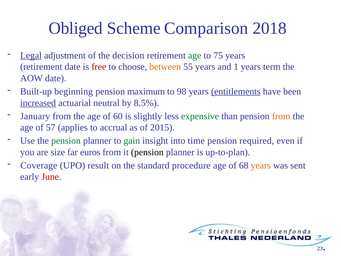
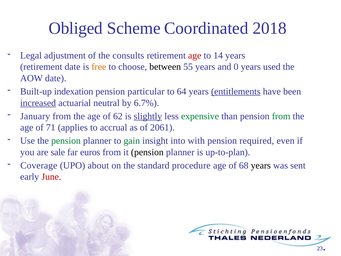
Comparison: Comparison -> Coordinated
Legal underline: present -> none
decision: decision -> consults
age at (195, 55) colour: green -> red
75: 75 -> 14
free colour: red -> orange
between colour: orange -> black
1: 1 -> 0
term: term -> used
beginning: beginning -> indexation
maximum: maximum -> particular
98: 98 -> 64
8.5%: 8.5% -> 6.7%
60: 60 -> 62
slightly underline: none -> present
from at (281, 116) colour: orange -> green
57: 57 -> 71
2015: 2015 -> 2061
time: time -> with
size: size -> sale
result: result -> about
years at (261, 165) colour: orange -> black
